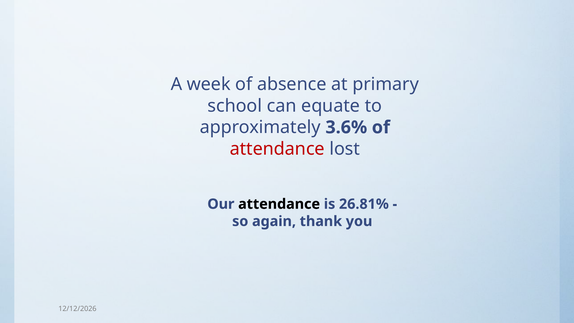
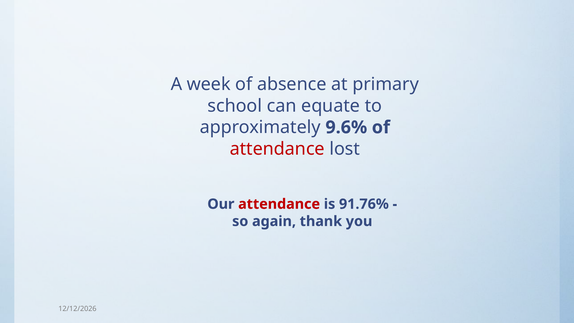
3.6%: 3.6% -> 9.6%
attendance at (279, 204) colour: black -> red
26.81%: 26.81% -> 91.76%
